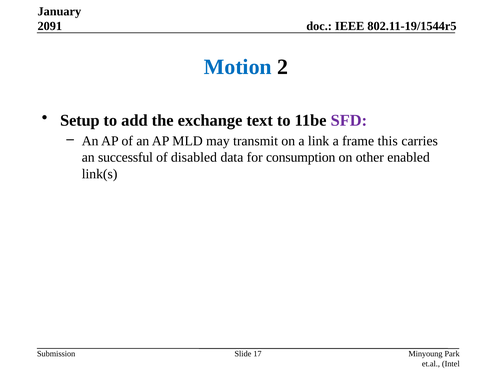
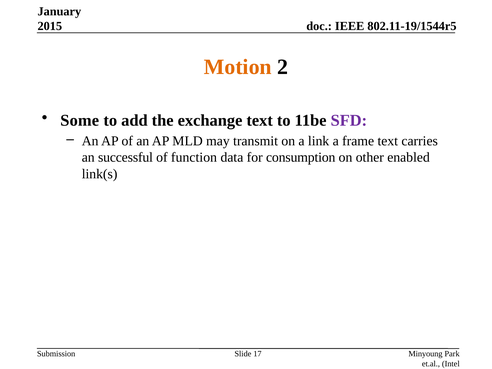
2091: 2091 -> 2015
Motion colour: blue -> orange
Setup: Setup -> Some
frame this: this -> text
disabled: disabled -> function
